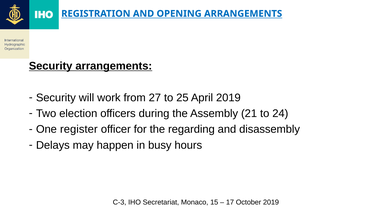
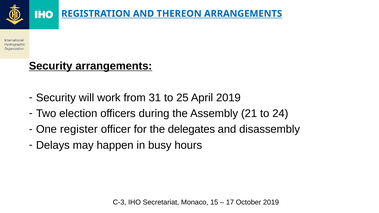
OPENING: OPENING -> THEREON
27: 27 -> 31
regarding: regarding -> delegates
